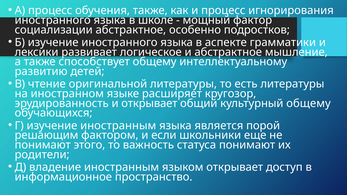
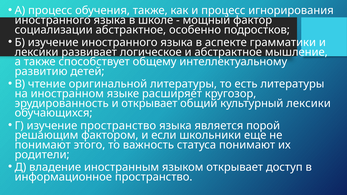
культурный общему: общему -> лексики
изучение иностранным: иностранным -> пространство
